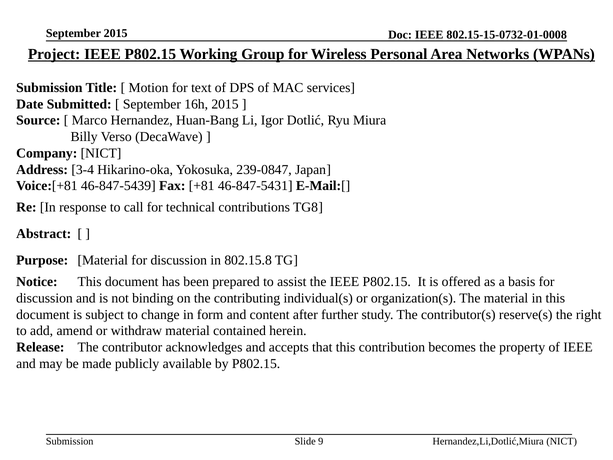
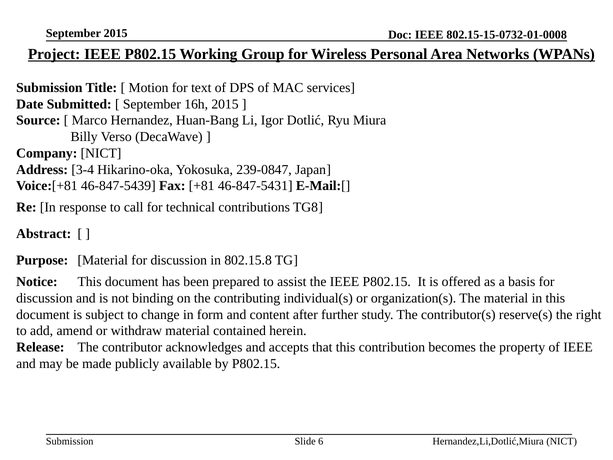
9: 9 -> 6
